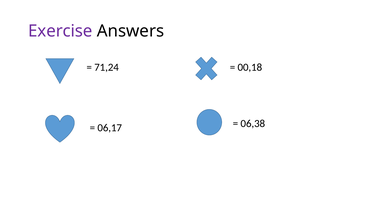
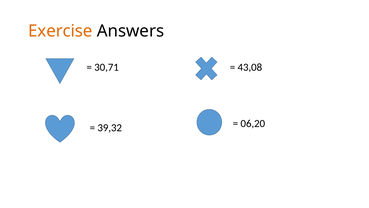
Exercise colour: purple -> orange
71,24: 71,24 -> 30,71
00,18: 00,18 -> 43,08
06,38: 06,38 -> 06,20
06,17: 06,17 -> 39,32
